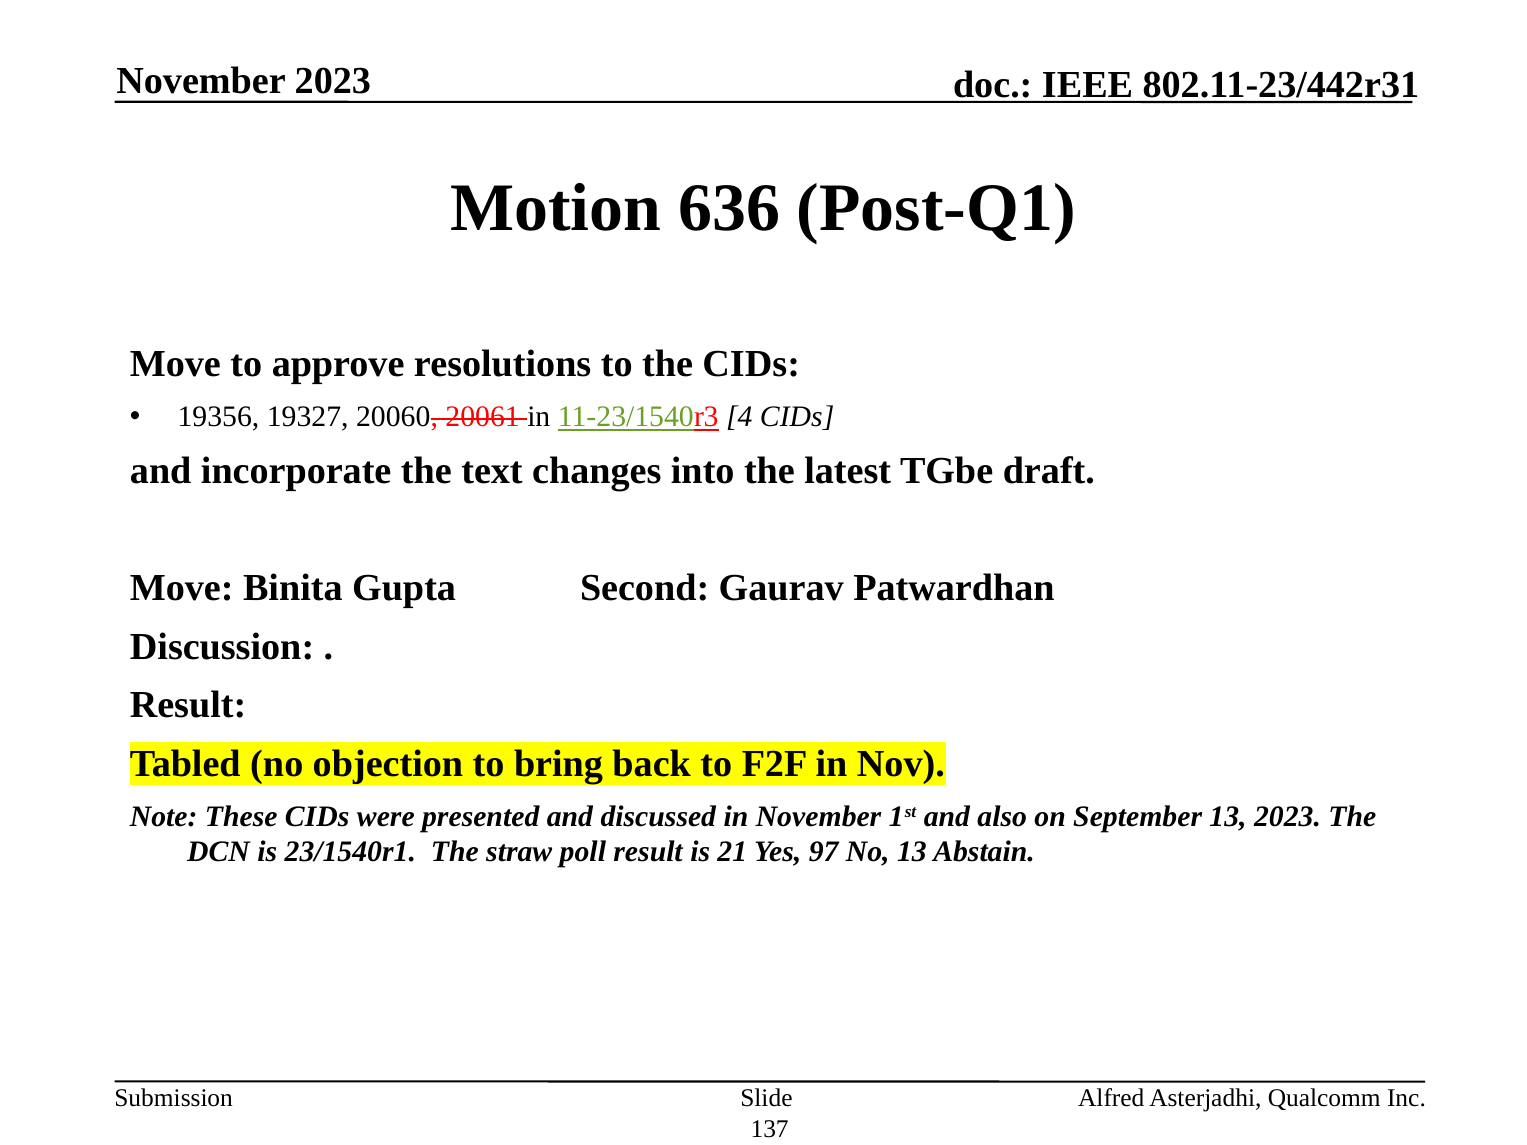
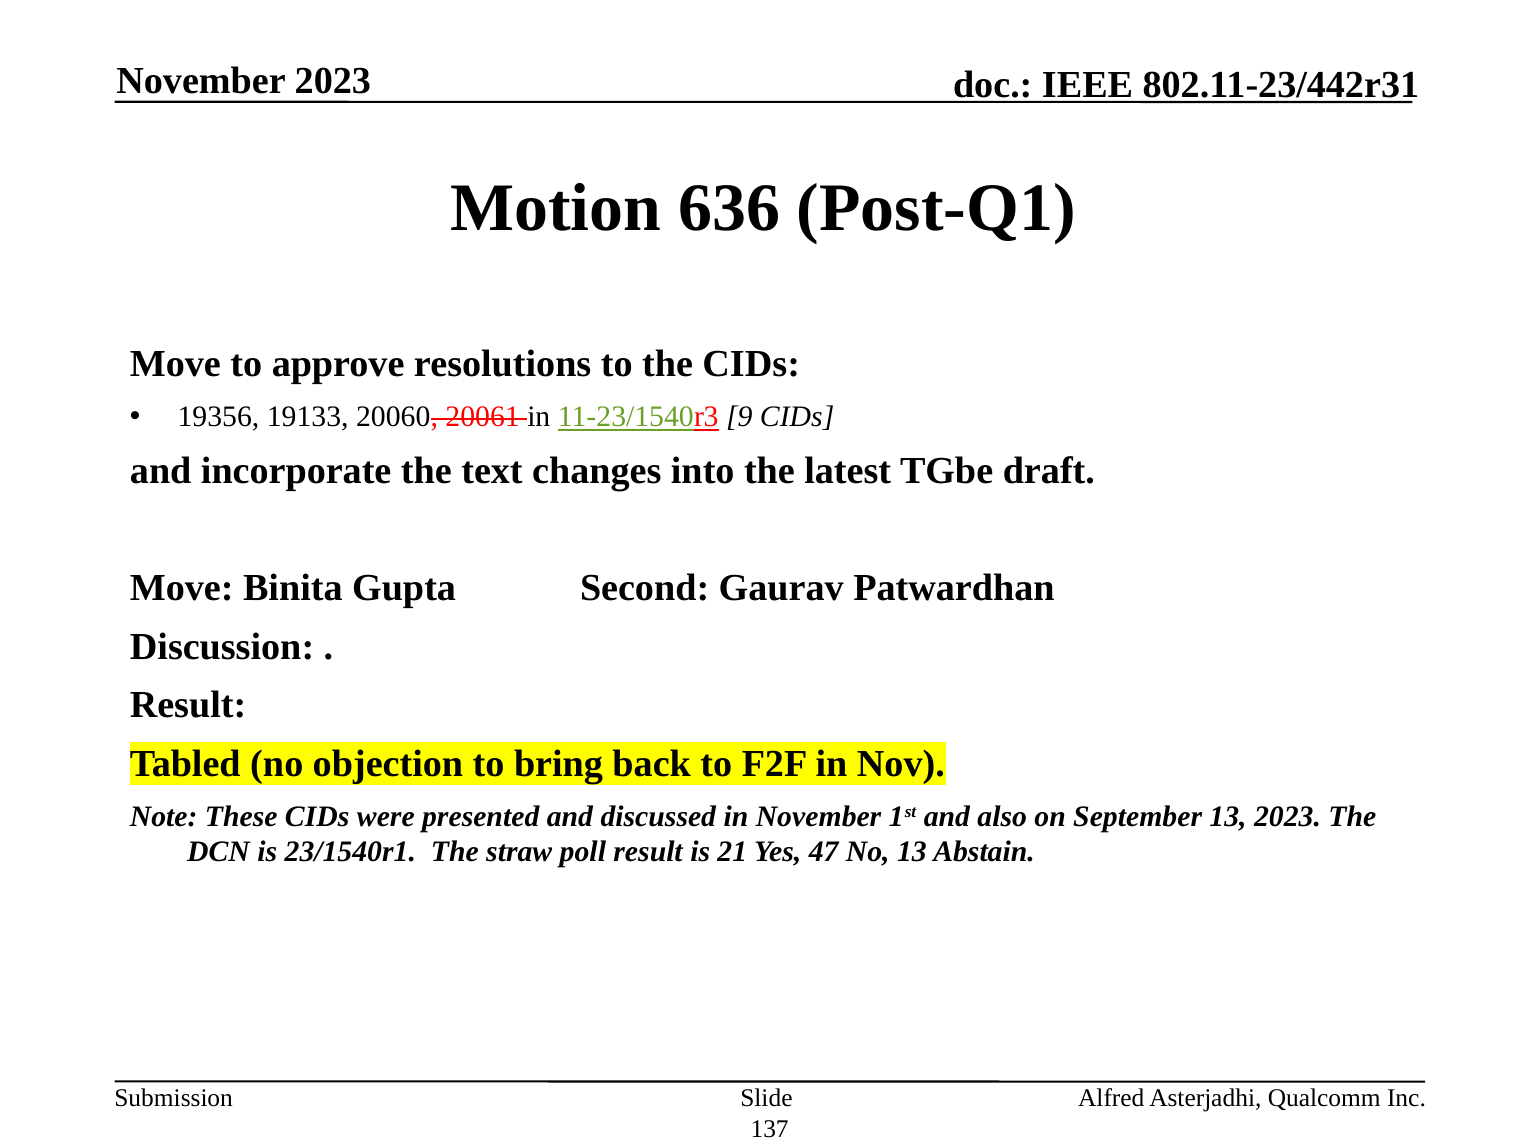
19327: 19327 -> 19133
4: 4 -> 9
97: 97 -> 47
